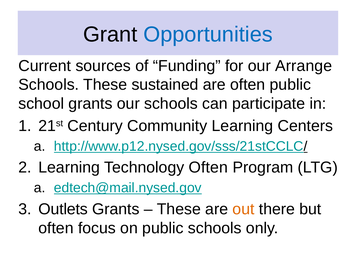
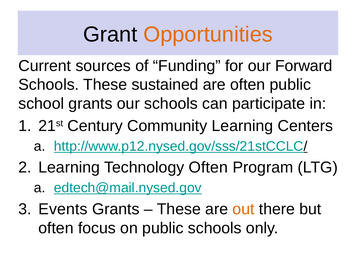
Opportunities colour: blue -> orange
Arrange: Arrange -> Forward
Outlets: Outlets -> Events
